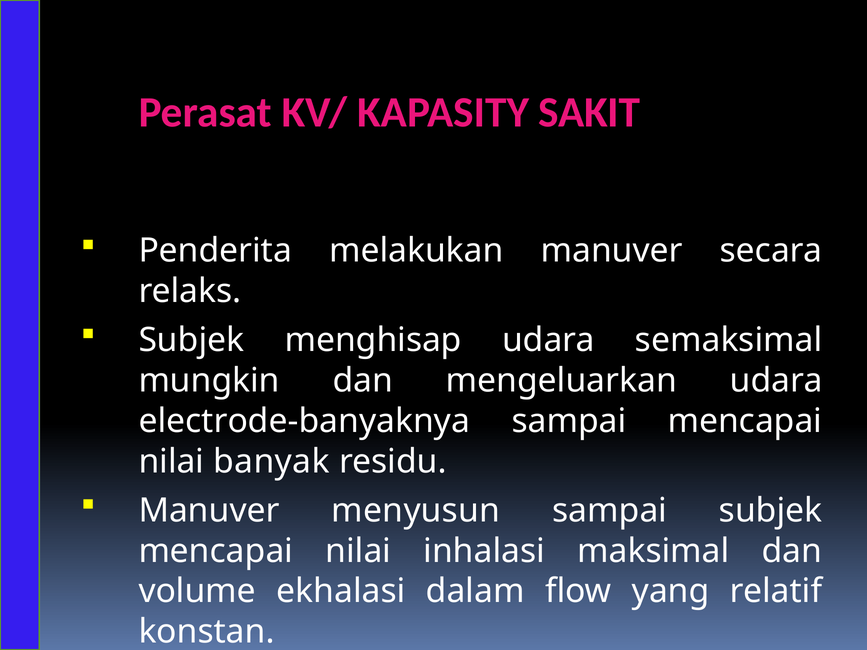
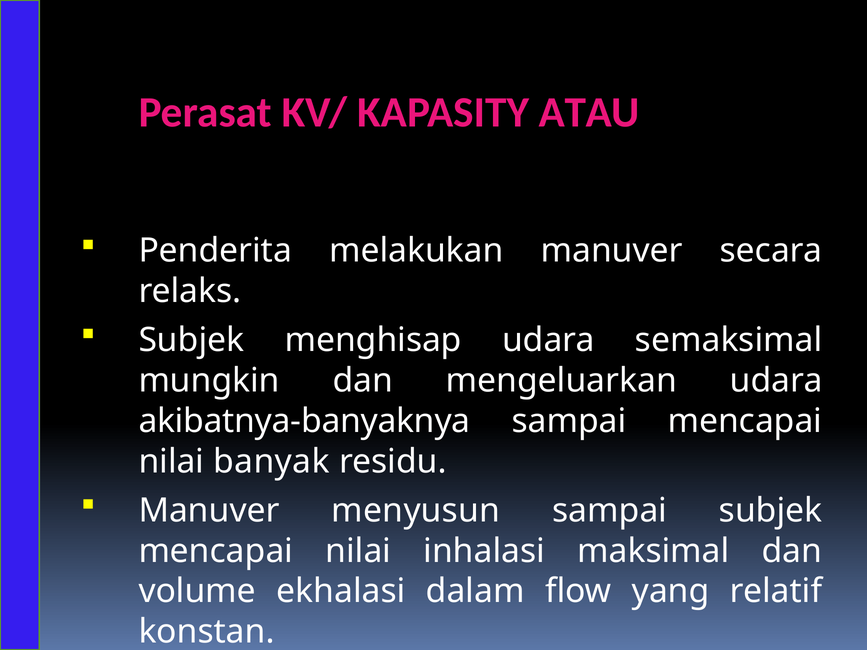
SAKIT: SAKIT -> ATAU
electrode-banyaknya: electrode-banyaknya -> akibatnya-banyaknya
